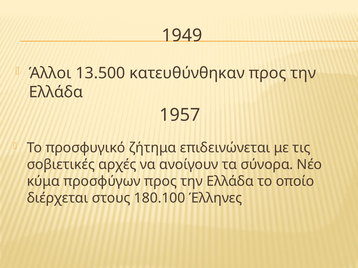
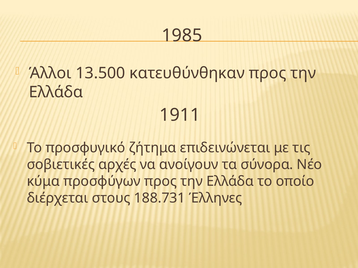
1949: 1949 -> 1985
1957: 1957 -> 1911
180.100: 180.100 -> 188.731
